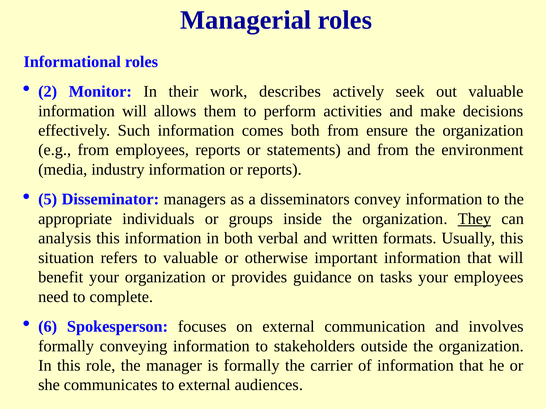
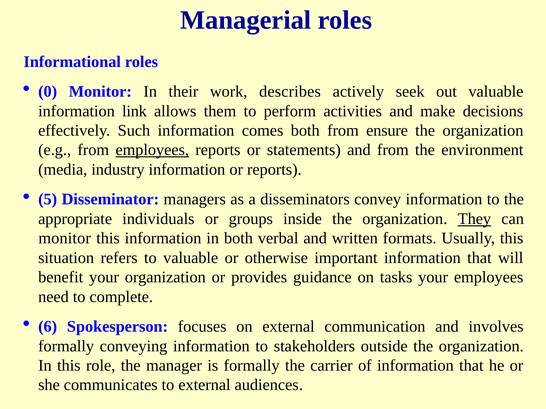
2: 2 -> 0
information will: will -> link
employees at (152, 150) underline: none -> present
analysis at (65, 239): analysis -> monitor
